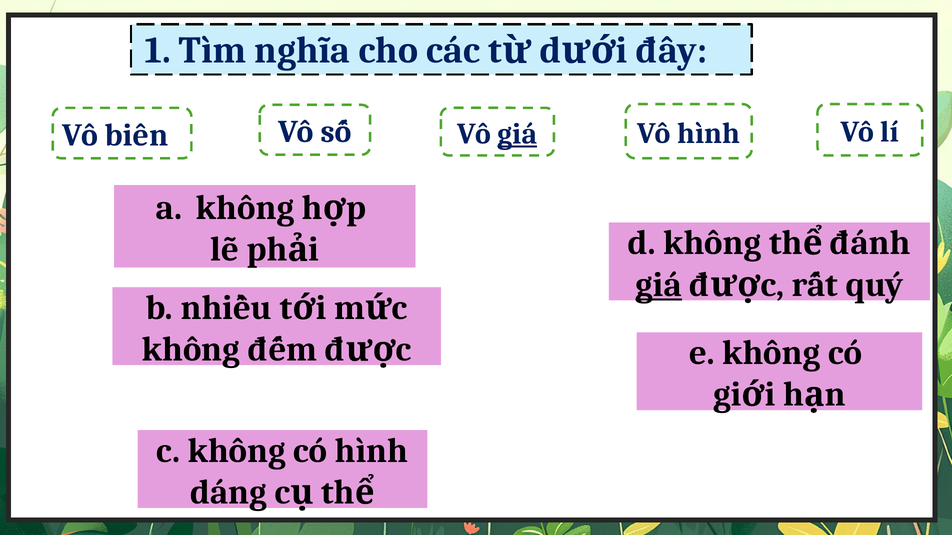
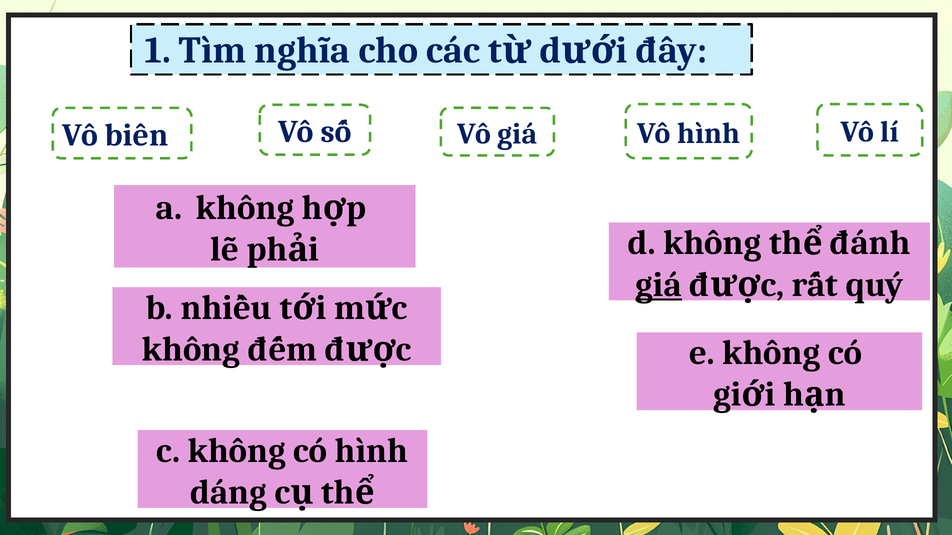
giá at (517, 134) underline: present -> none
